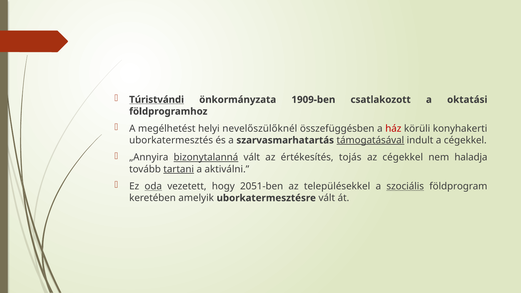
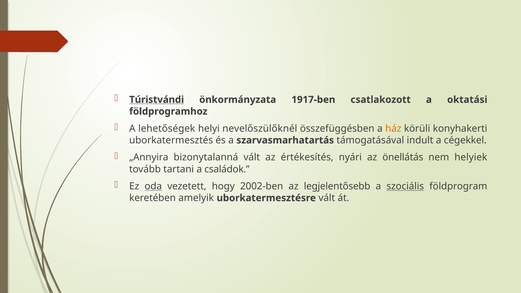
1909-ben: 1909-ben -> 1917-ben
megélhetést: megélhetést -> lehetőségek
ház colour: red -> orange
támogatásával underline: present -> none
bizonytalanná underline: present -> none
tojás: tojás -> nyári
az cégekkel: cégekkel -> önellátás
haladja: haladja -> helyiek
tartani underline: present -> none
aktiválni: aktiválni -> családok
2051-ben: 2051-ben -> 2002-ben
településekkel: településekkel -> legjelentősebb
